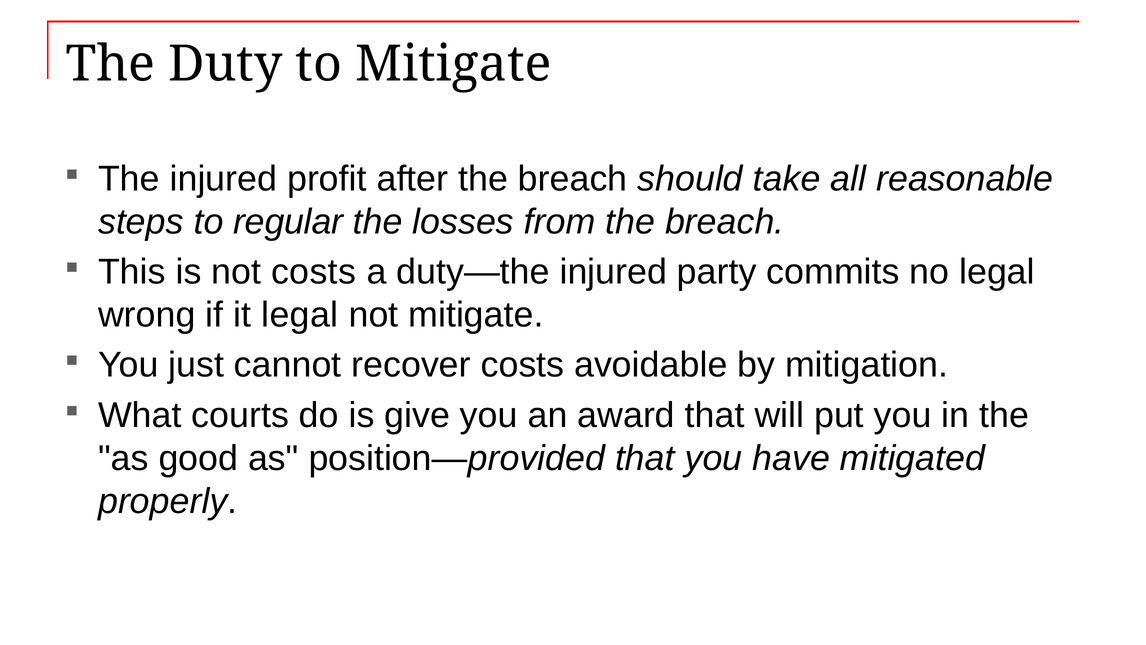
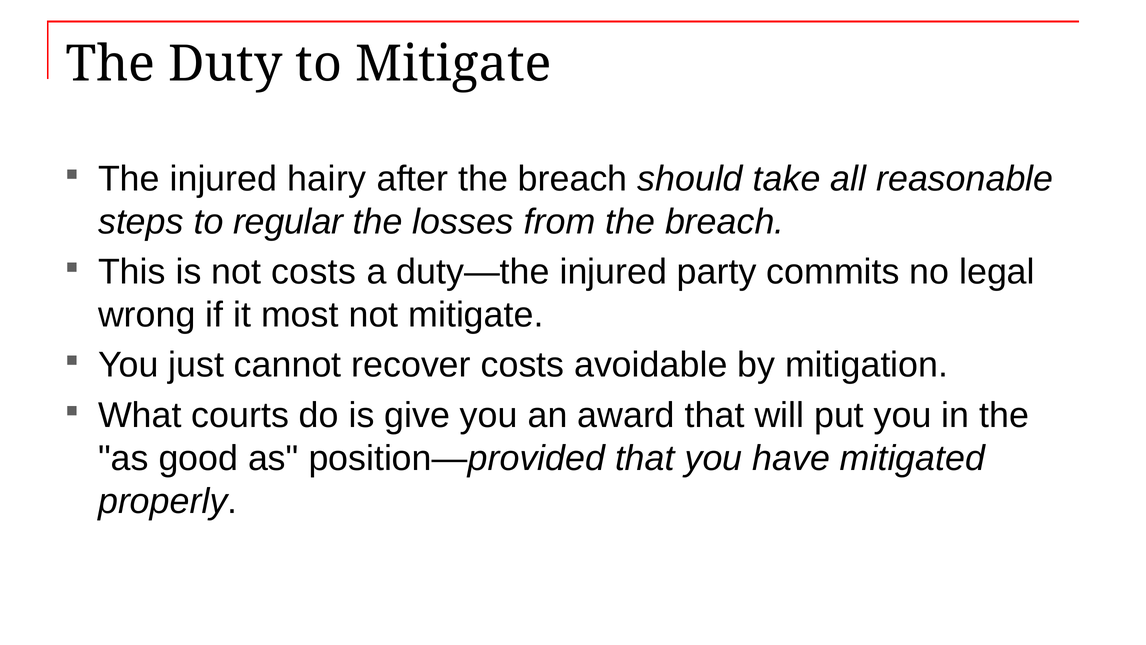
profit: profit -> hairy
it legal: legal -> most
